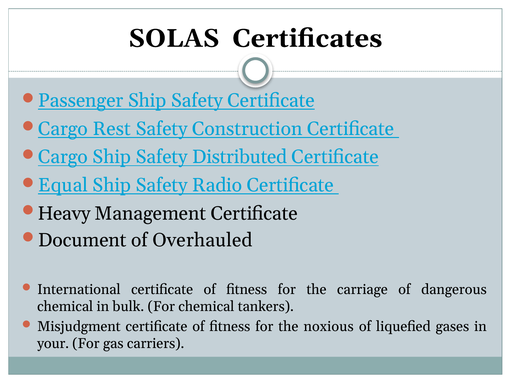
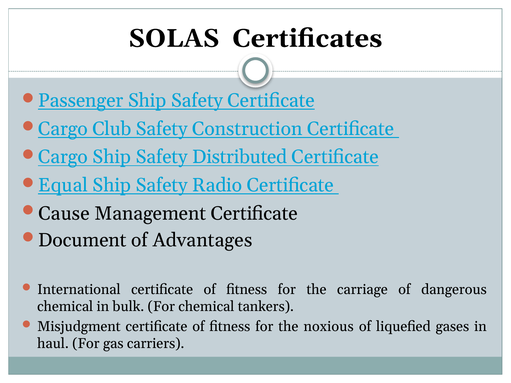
Rest: Rest -> Club
Heavy: Heavy -> Cause
Overhauled: Overhauled -> Advantages
your: your -> haul
